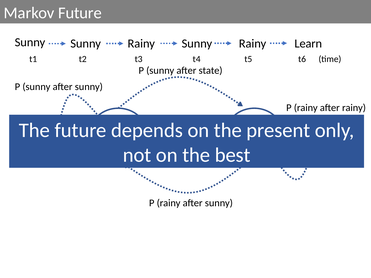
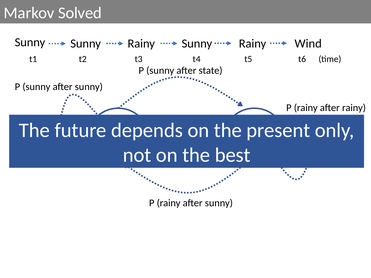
Markov Future: Future -> Solved
Learn: Learn -> Wind
